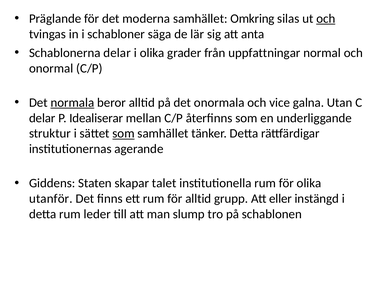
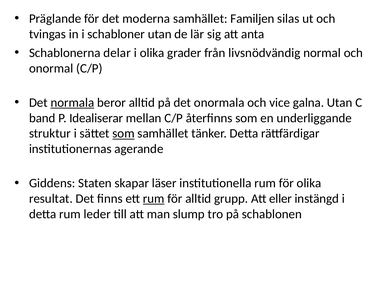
Omkring: Omkring -> Familjen
och at (326, 19) underline: present -> none
schabloner säga: säga -> utan
uppfattningar: uppfattningar -> livsnödvändig
delar at (42, 118): delar -> band
talet: talet -> läser
utanför: utanför -> resultat
rum at (154, 199) underline: none -> present
